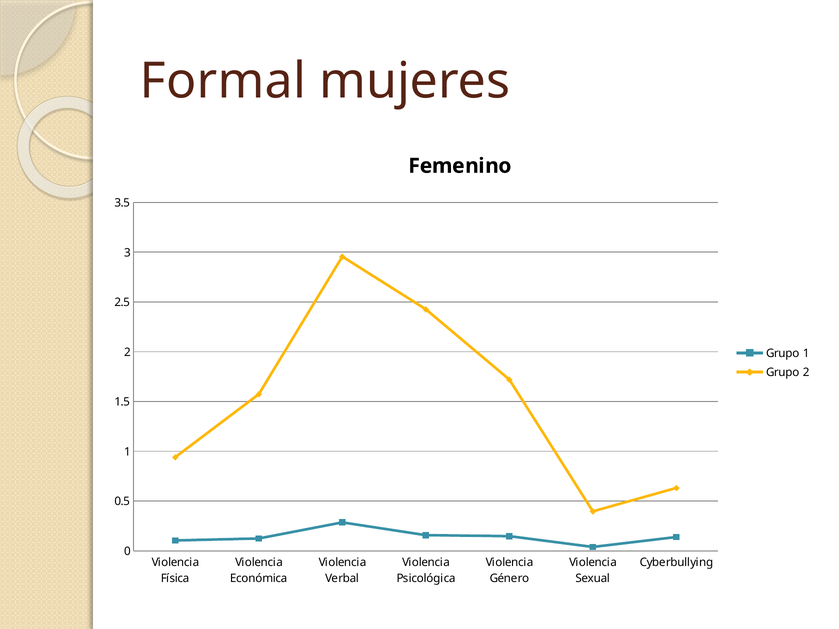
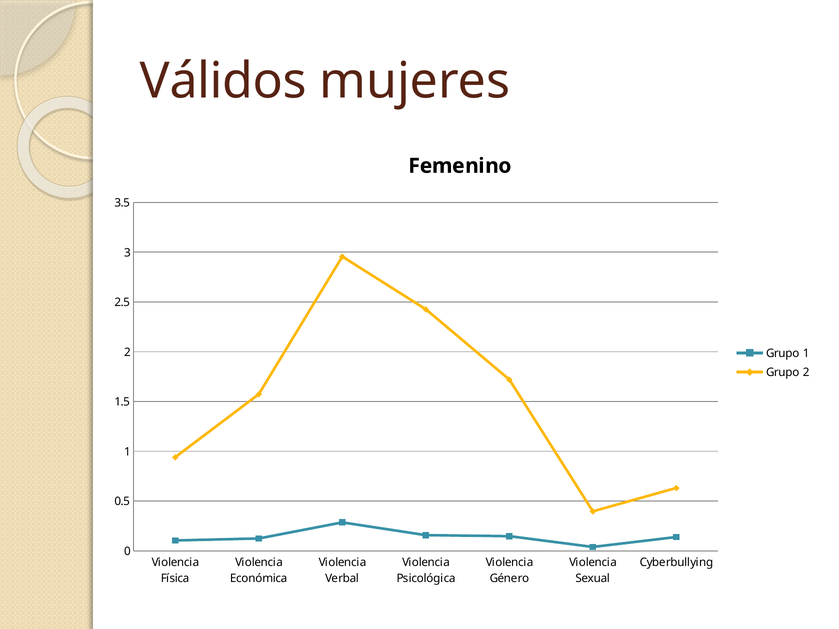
Formal: Formal -> Válidos
